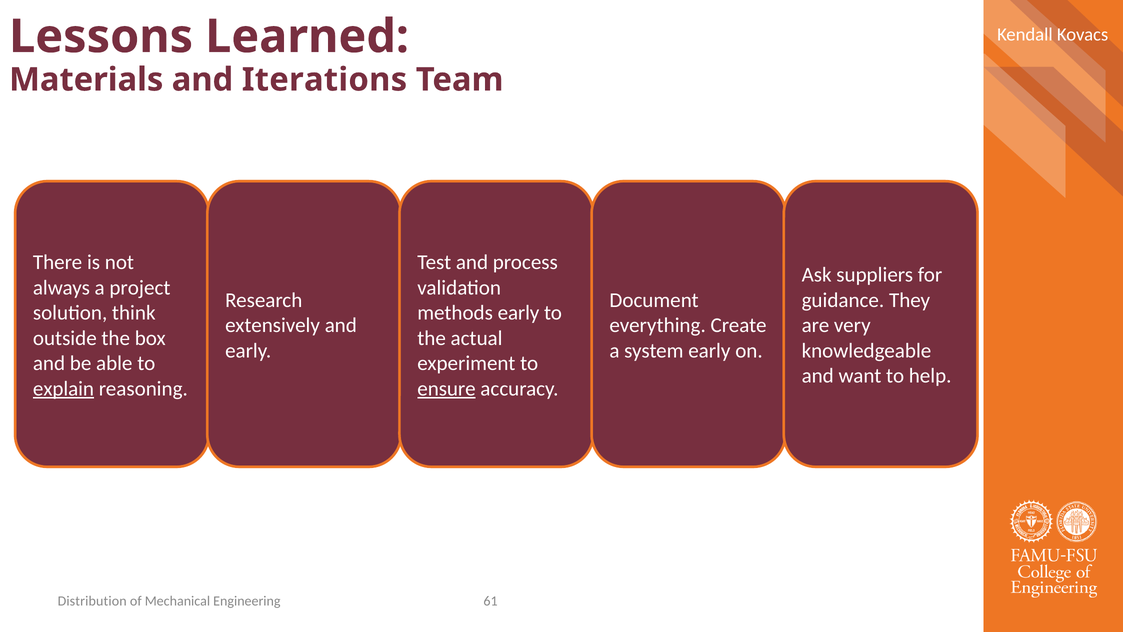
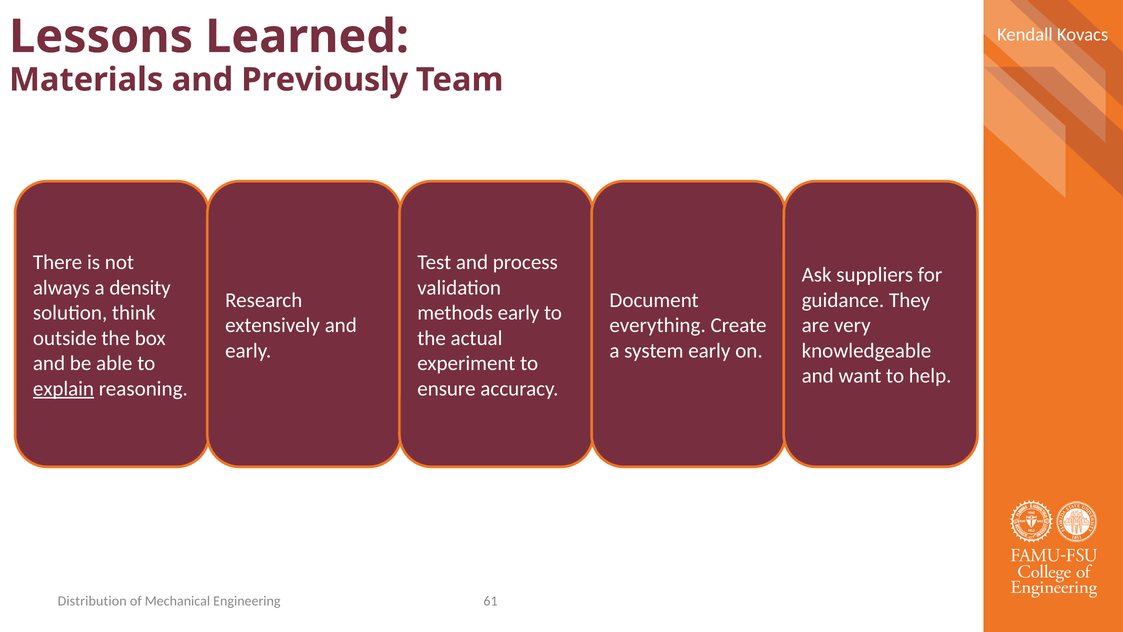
Iterations: Iterations -> Previously
project: project -> density
ensure underline: present -> none
